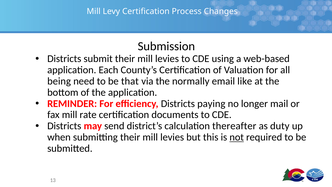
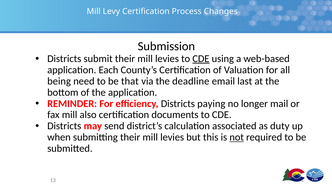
CDE at (201, 59) underline: none -> present
normally: normally -> deadline
like: like -> last
rate: rate -> also
thereafter: thereafter -> associated
